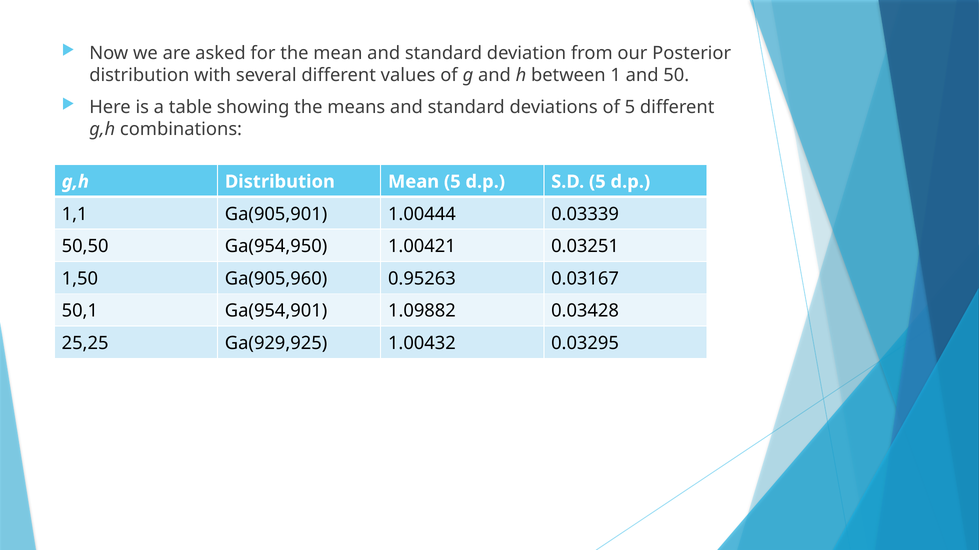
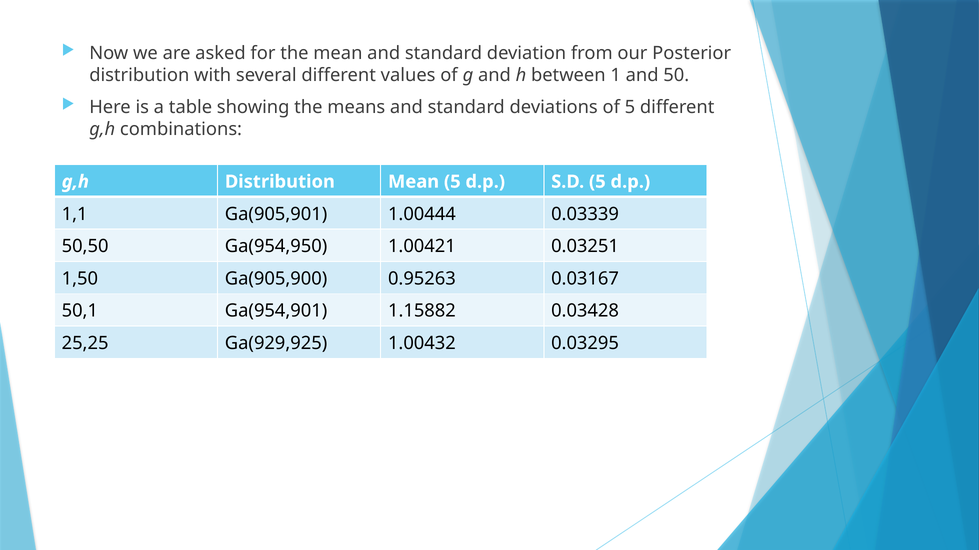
Ga(905,960: Ga(905,960 -> Ga(905,900
1.09882: 1.09882 -> 1.15882
